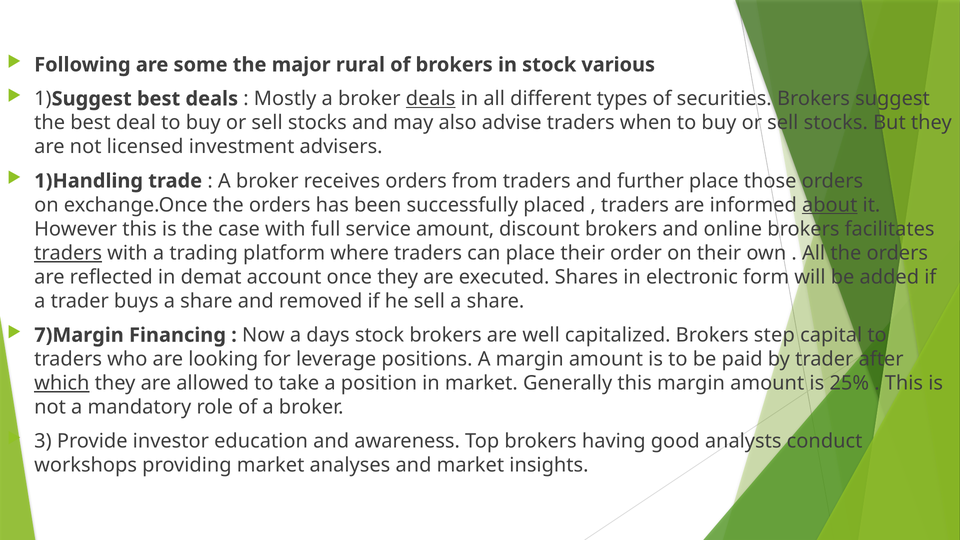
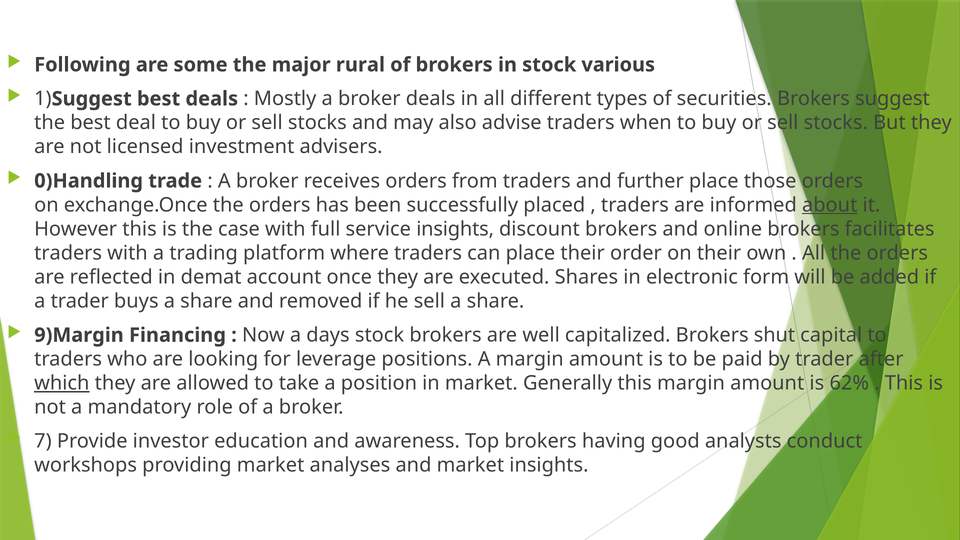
deals at (431, 99) underline: present -> none
1)Handling: 1)Handling -> 0)Handling
service amount: amount -> insights
traders at (68, 253) underline: present -> none
7)Margin: 7)Margin -> 9)Margin
step: step -> shut
25%: 25% -> 62%
3: 3 -> 7
